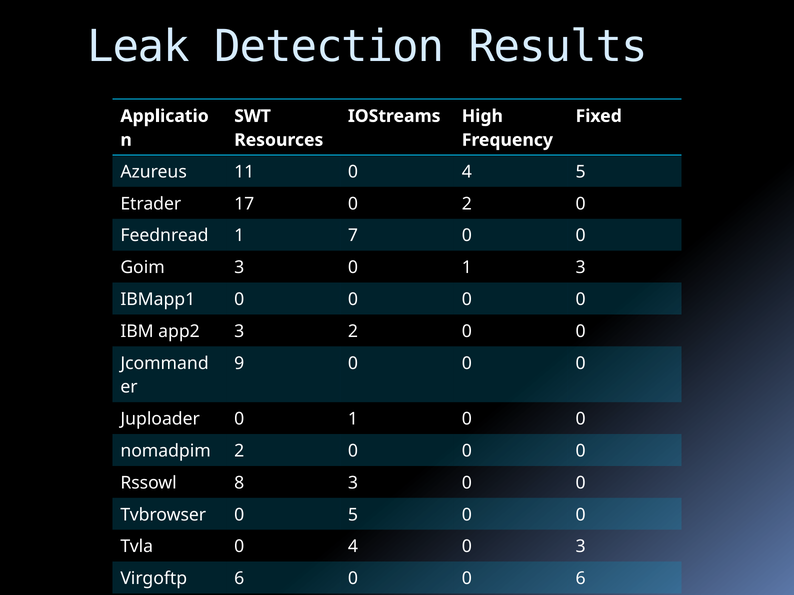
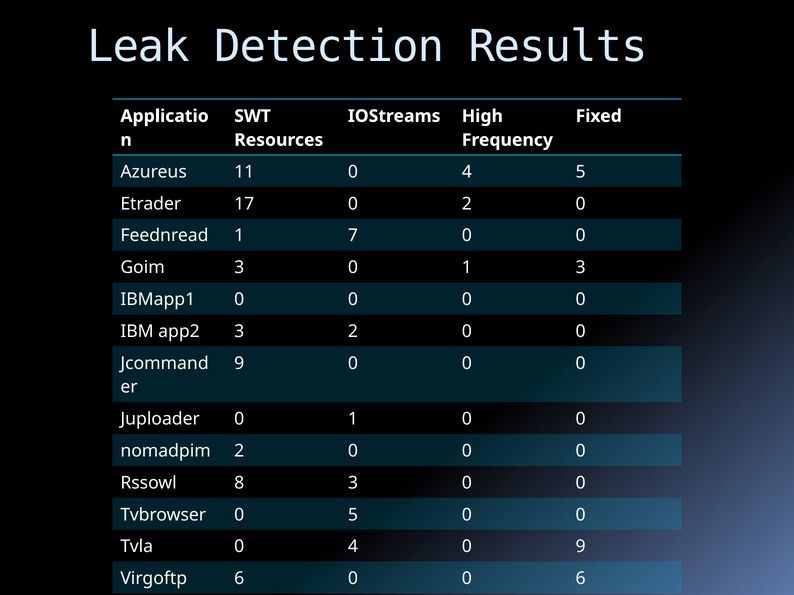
0 3: 3 -> 9
